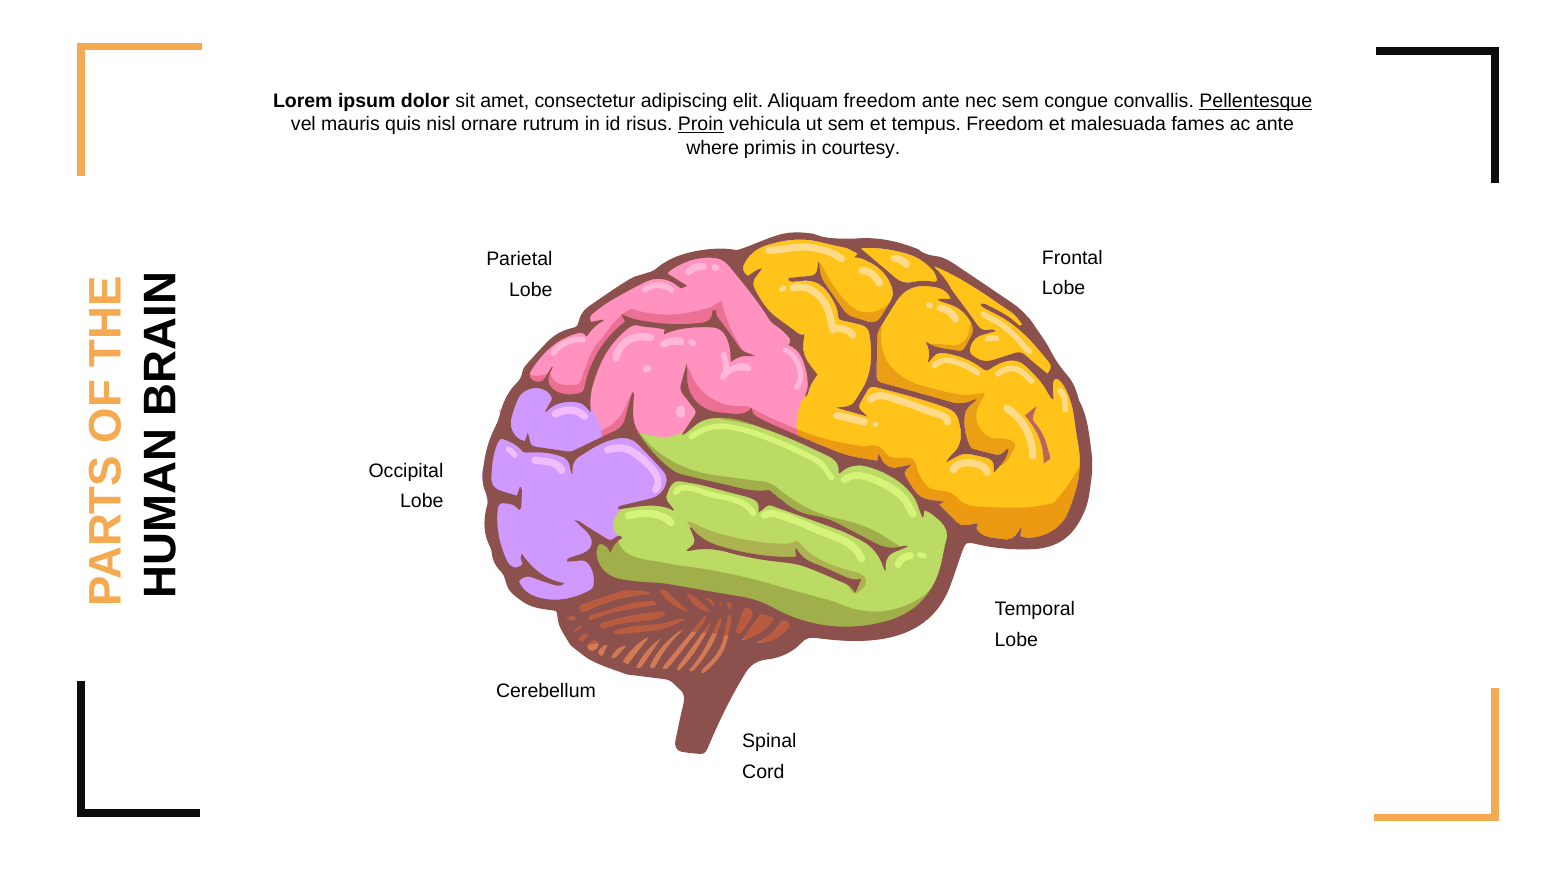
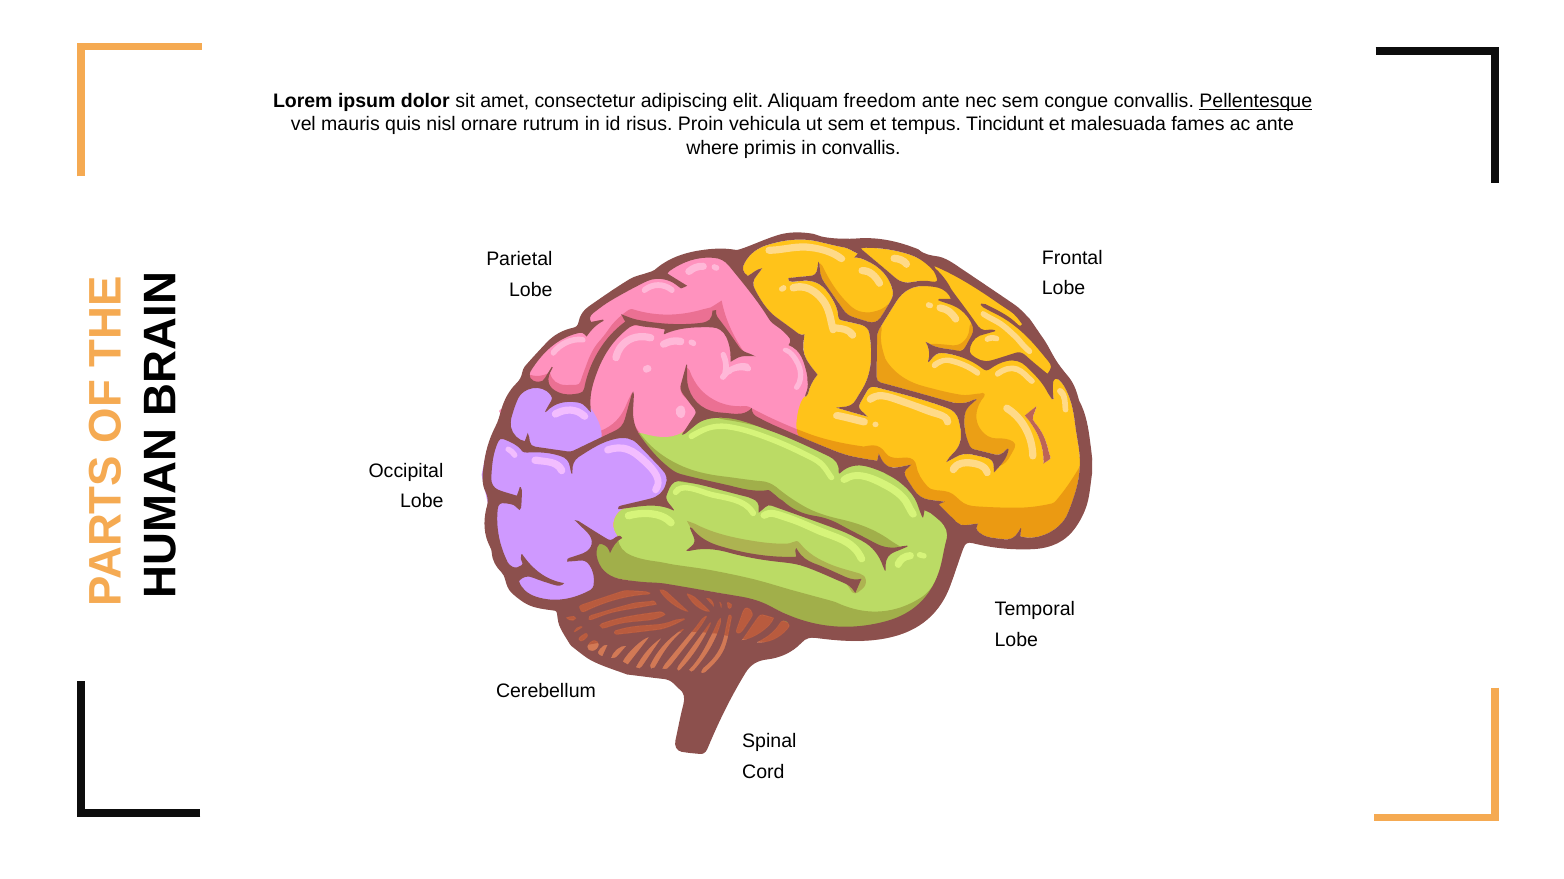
Proin underline: present -> none
tempus Freedom: Freedom -> Tincidunt
in courtesy: courtesy -> convallis
